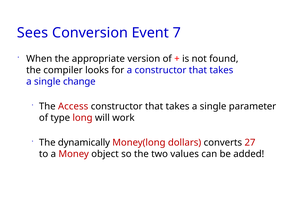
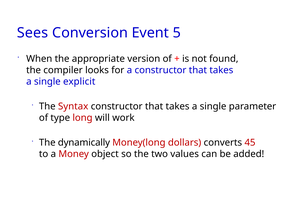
7: 7 -> 5
change: change -> explicit
Access: Access -> Syntax
27: 27 -> 45
